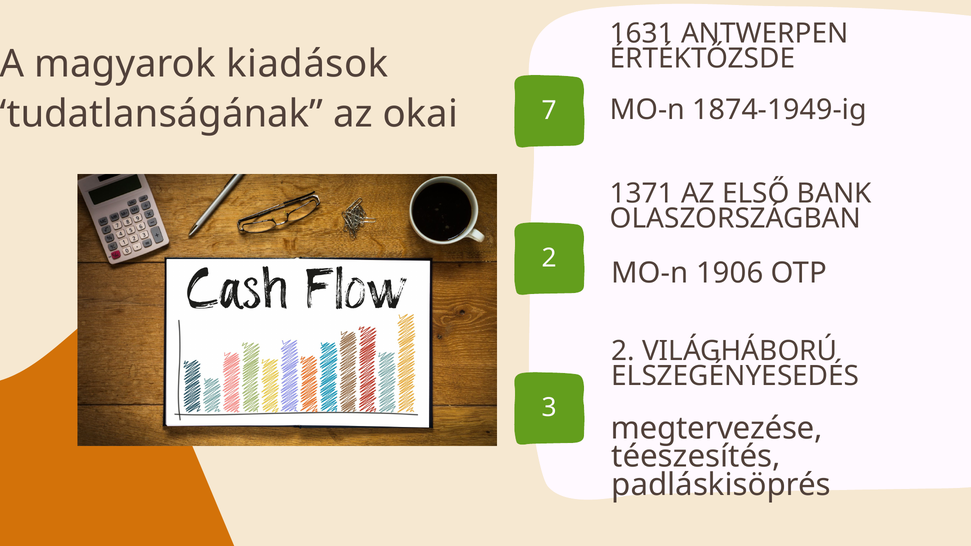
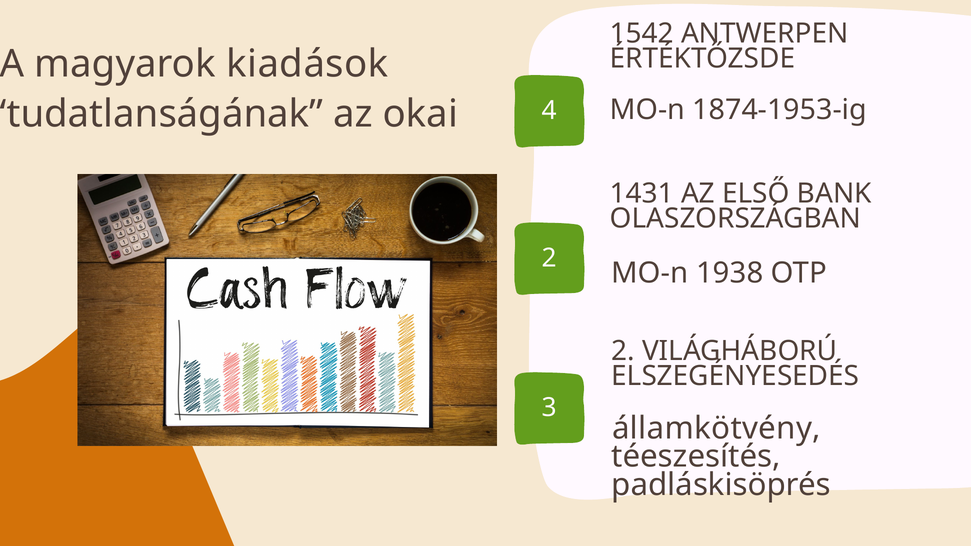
1631: 1631 -> 1542
1874-1949-ig: 1874-1949-ig -> 1874-1953-ig
7: 7 -> 4
1371: 1371 -> 1431
1906: 1906 -> 1938
megtervezése: megtervezése -> államkötvény
